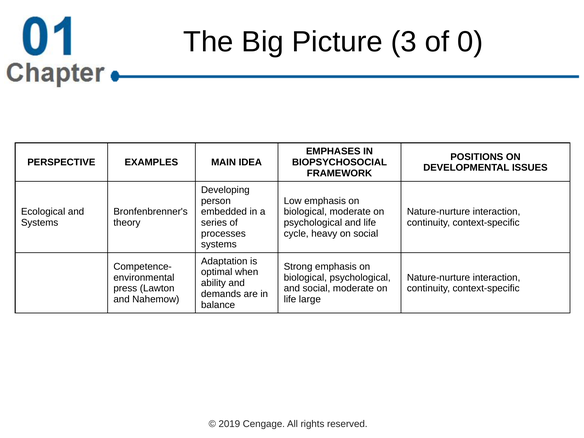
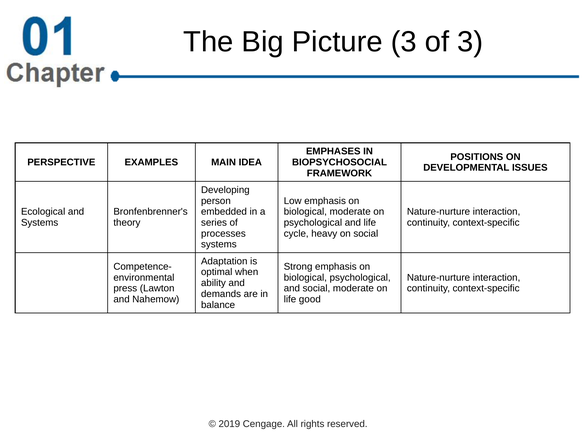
of 0: 0 -> 3
large: large -> good
